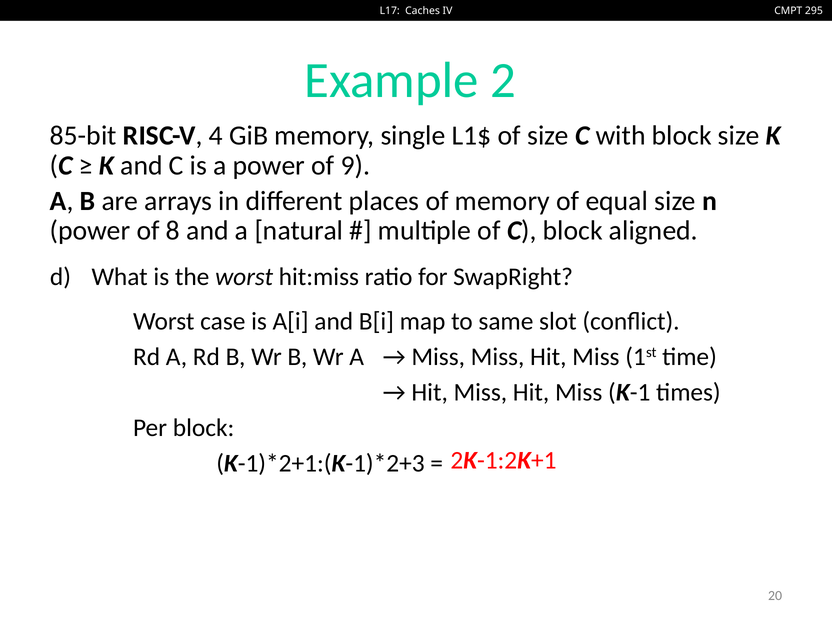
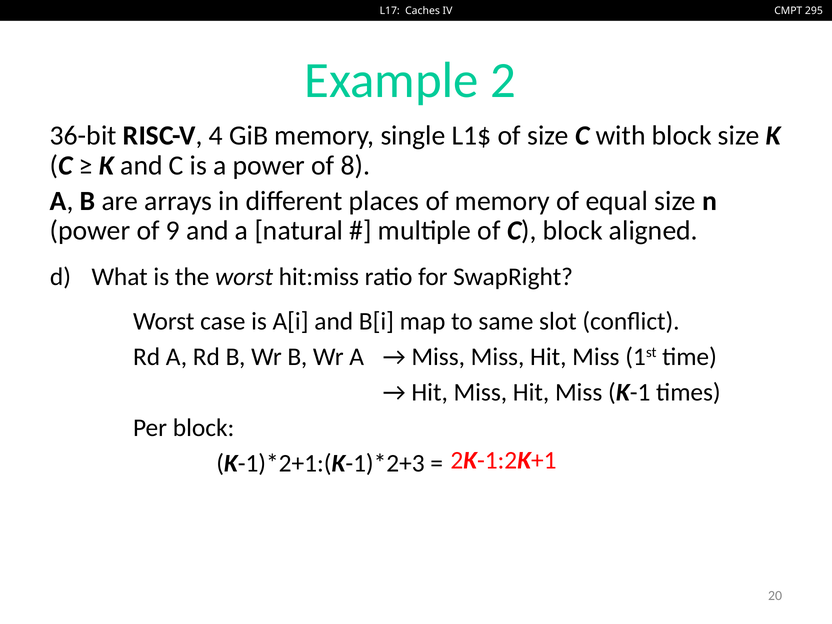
85-bit: 85-bit -> 36-bit
9: 9 -> 8
8: 8 -> 9
